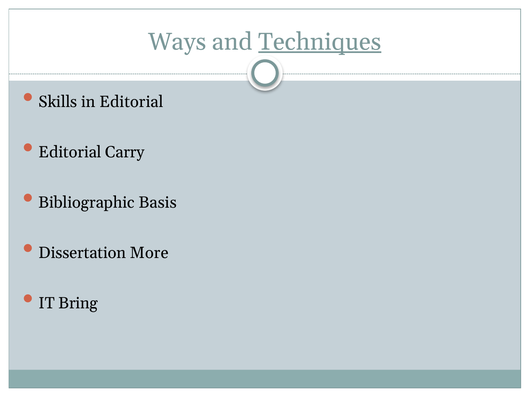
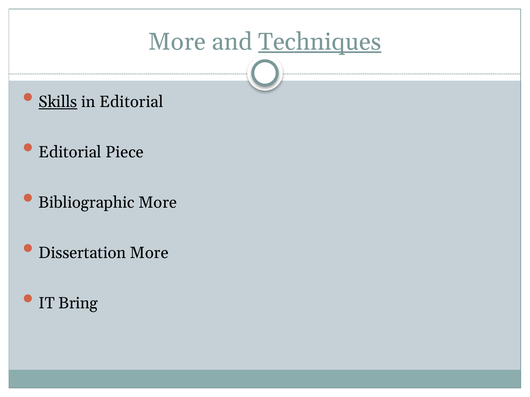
Ways at (177, 42): Ways -> More
Skills underline: none -> present
Carry: Carry -> Piece
Bibliographic Basis: Basis -> More
